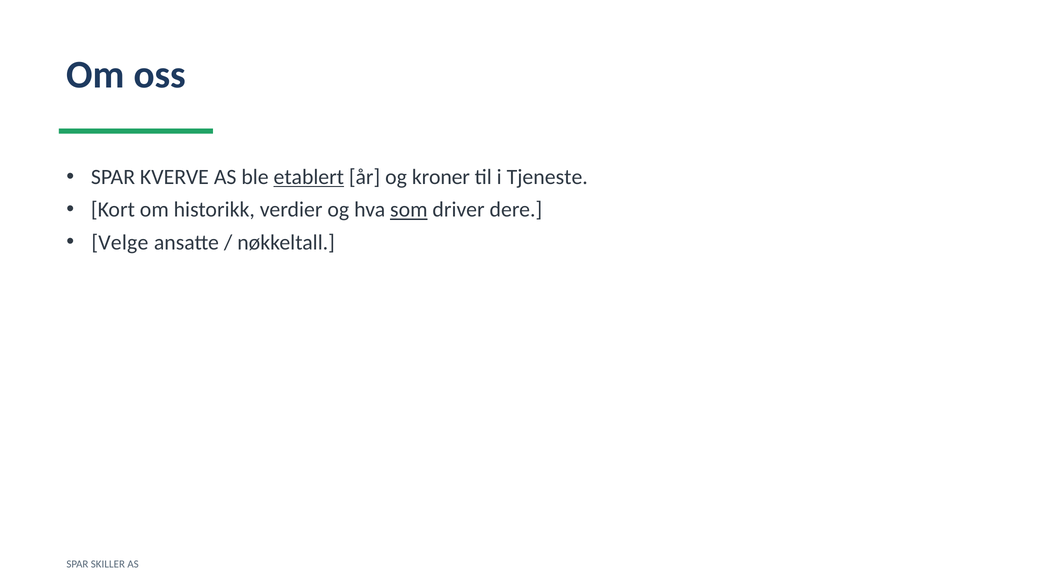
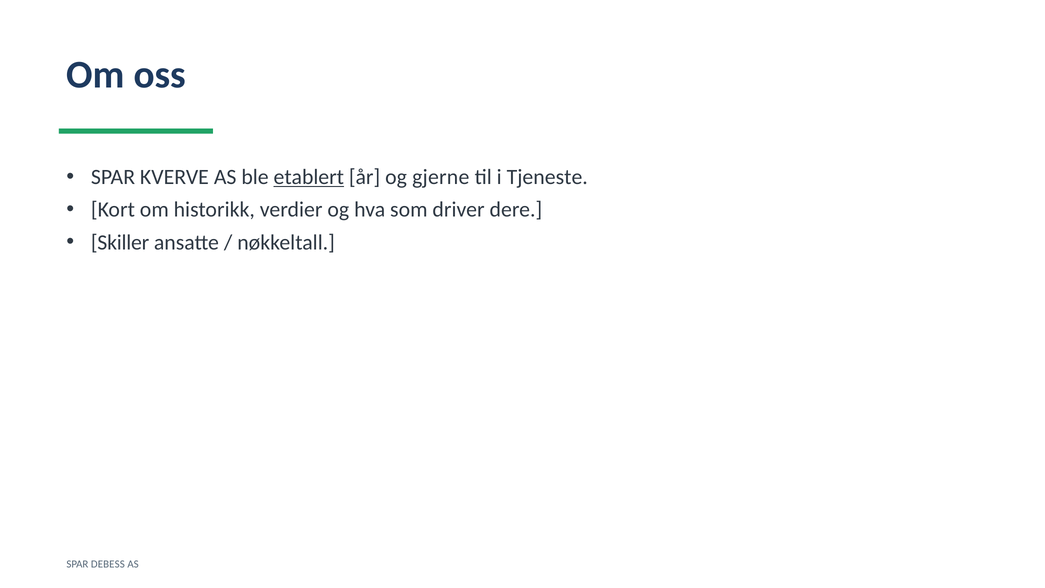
kroner: kroner -> gjerne
som underline: present -> none
Velge: Velge -> Skiller
SKILLER: SKILLER -> DEBESS
